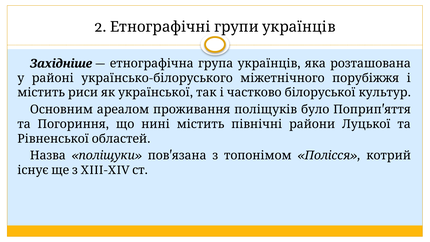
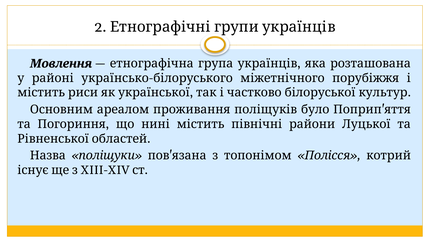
Західніше: Західніше -> Мовлення
